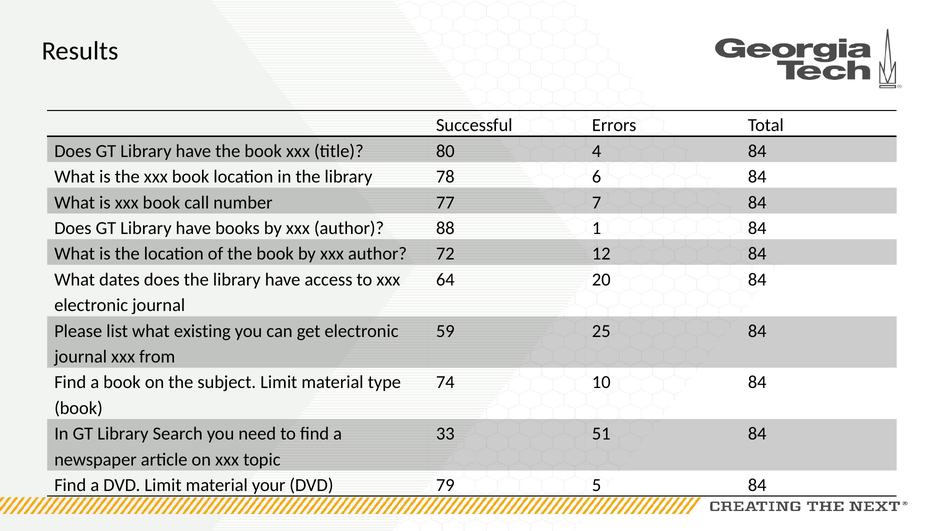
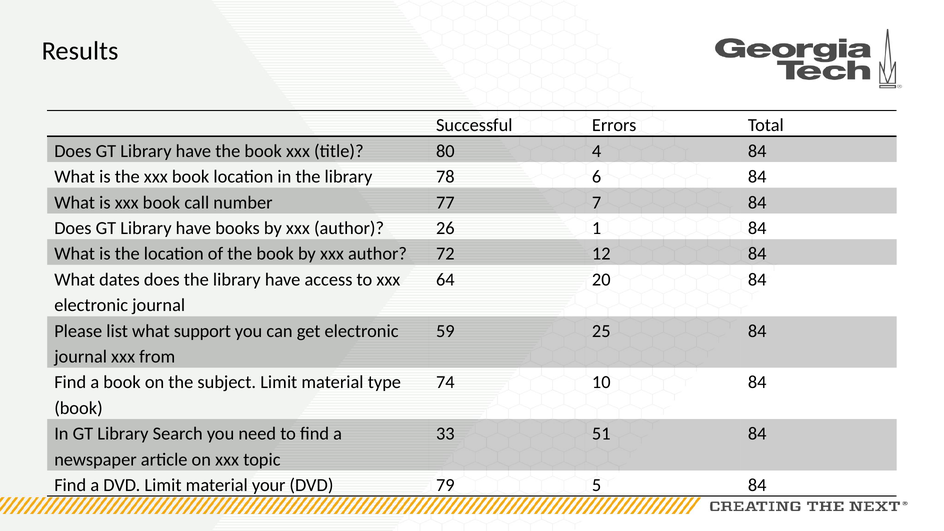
88: 88 -> 26
existing: existing -> support
